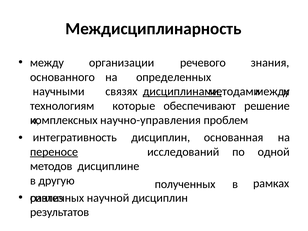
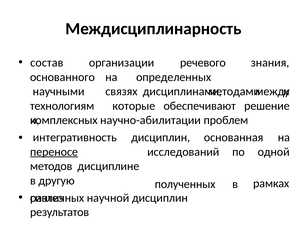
между at (47, 63): между -> состав
дисциплинами underline: present -> none
научно-управления: научно-управления -> научно-абилитации
